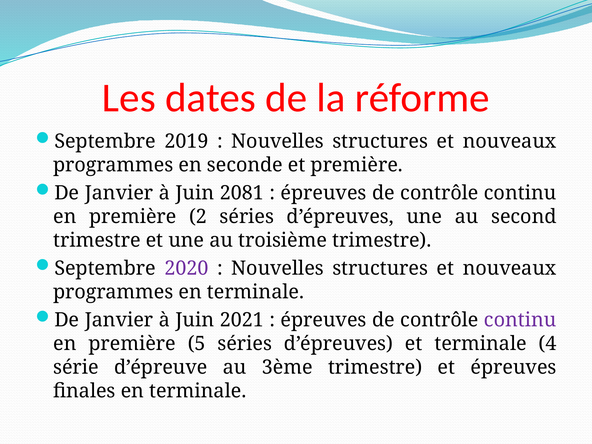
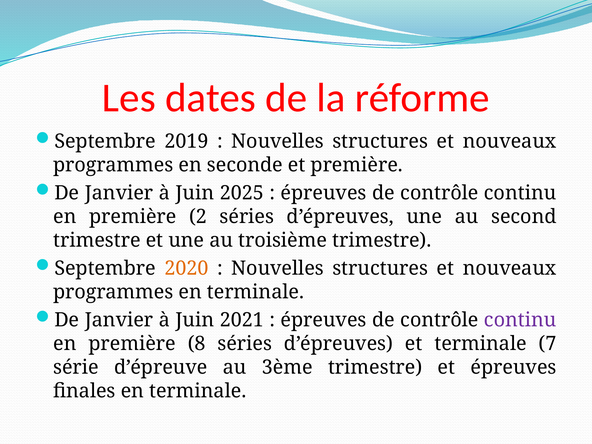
2081: 2081 -> 2025
2020 colour: purple -> orange
5: 5 -> 8
4: 4 -> 7
